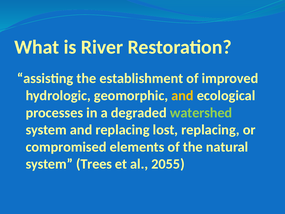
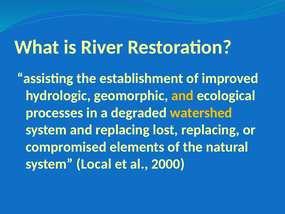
watershed colour: light green -> yellow
Trees: Trees -> Local
2055: 2055 -> 2000
